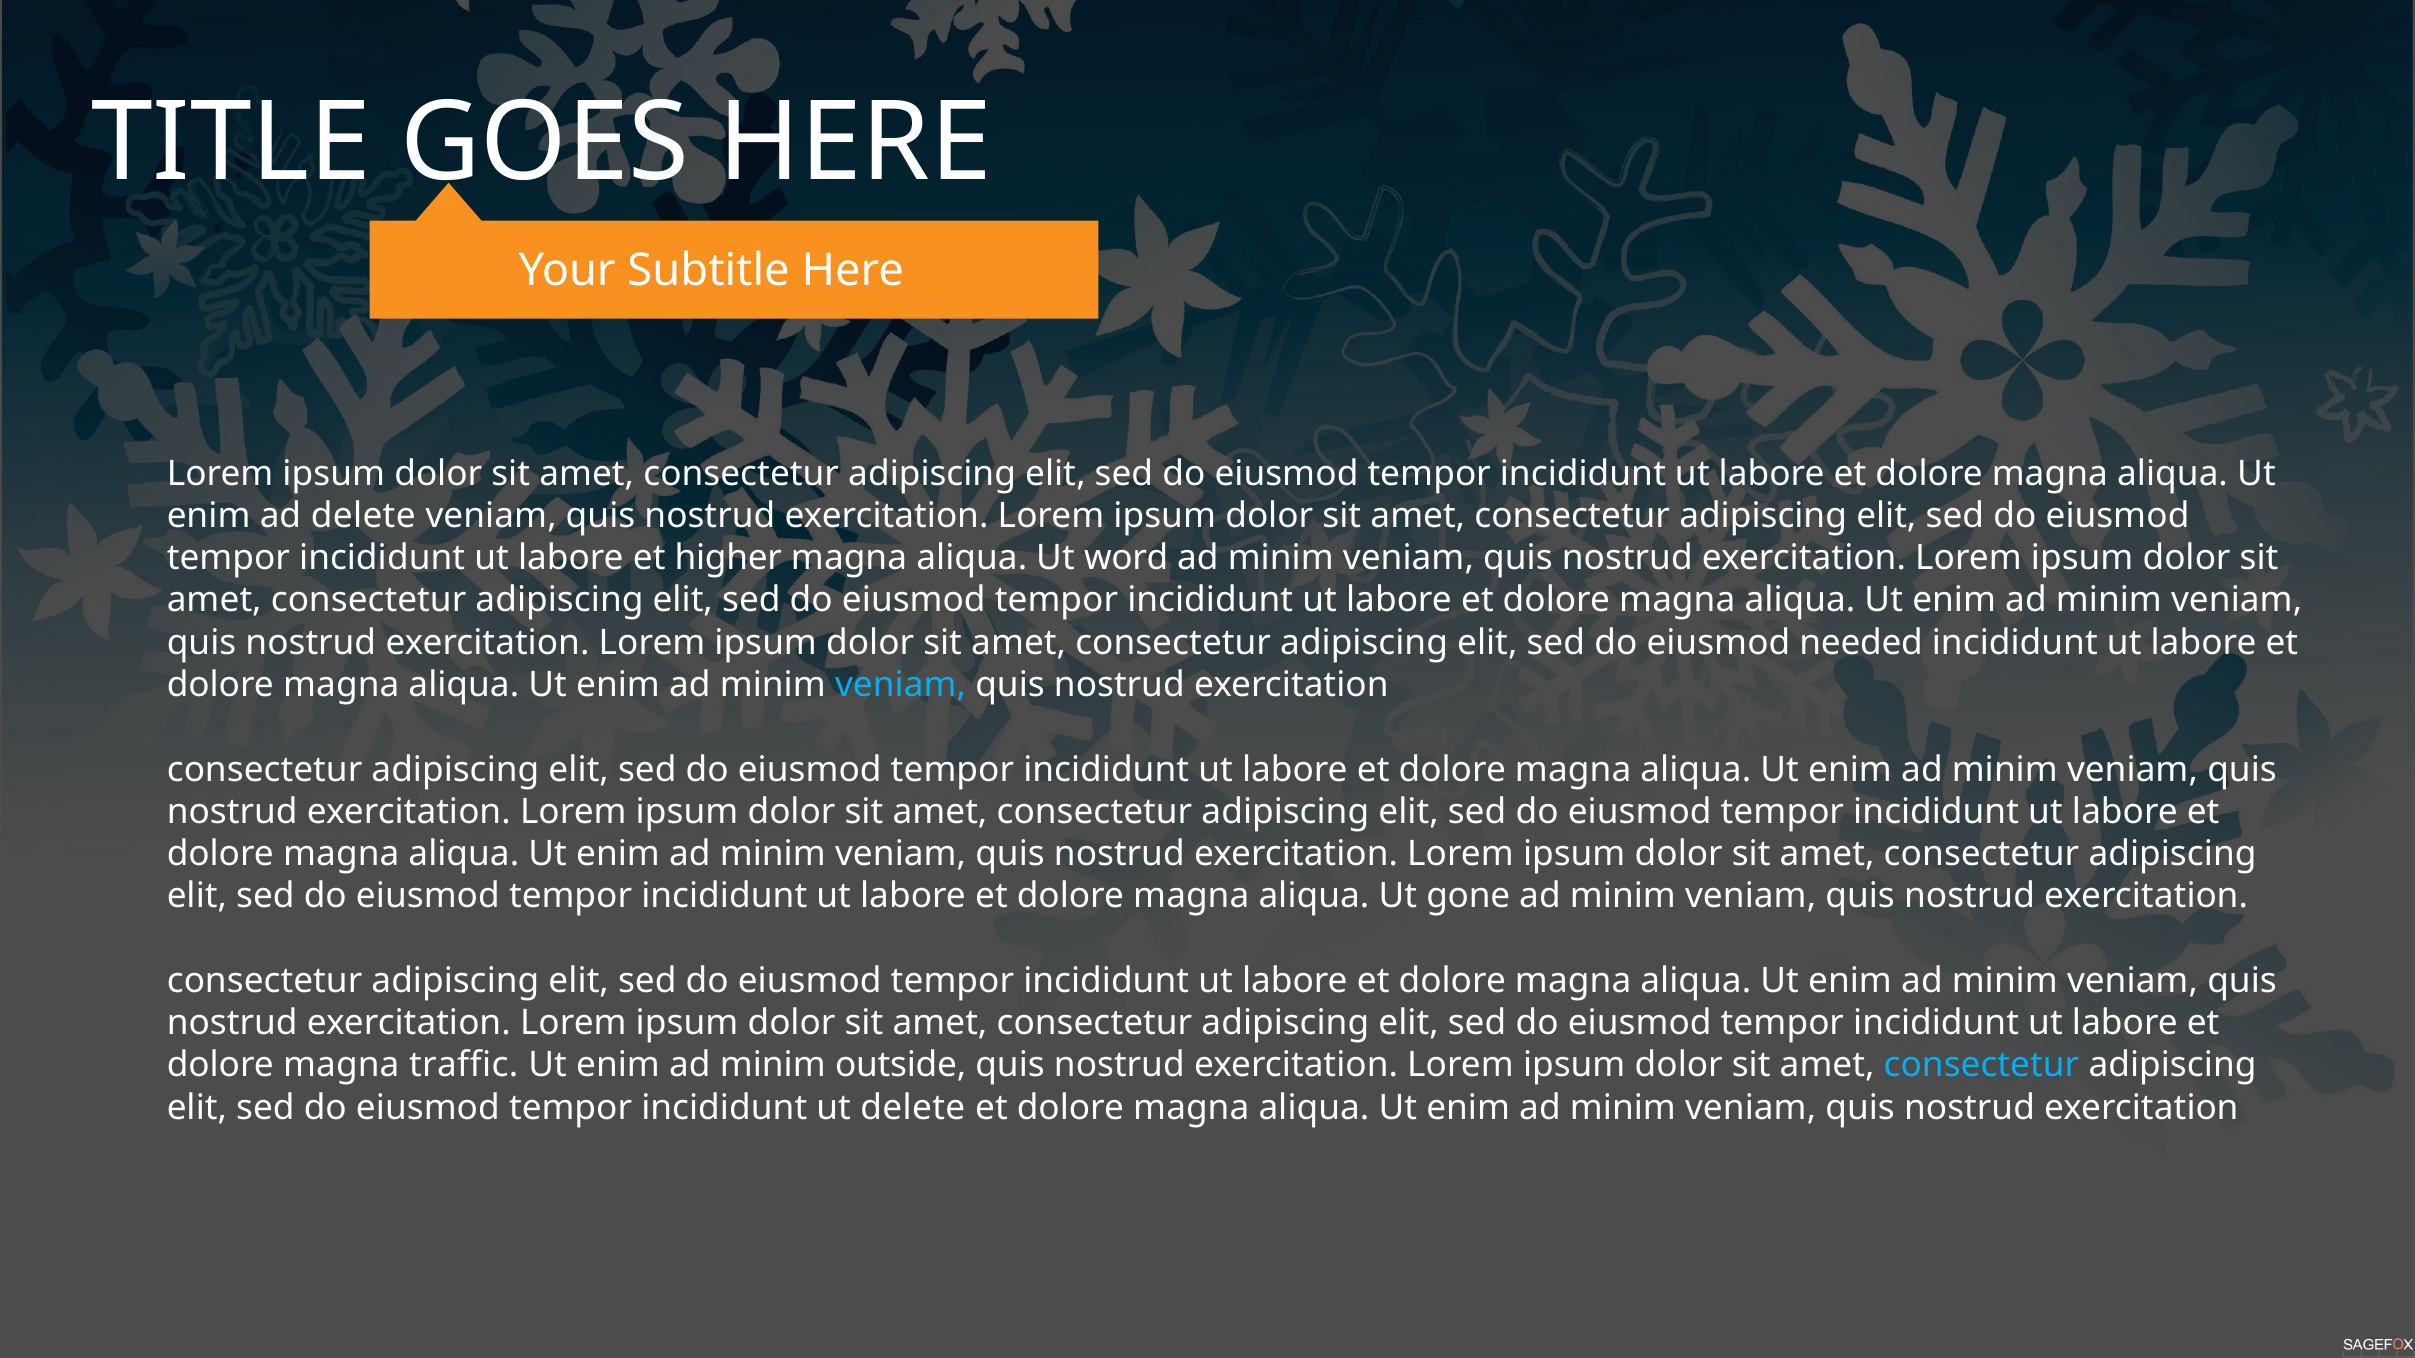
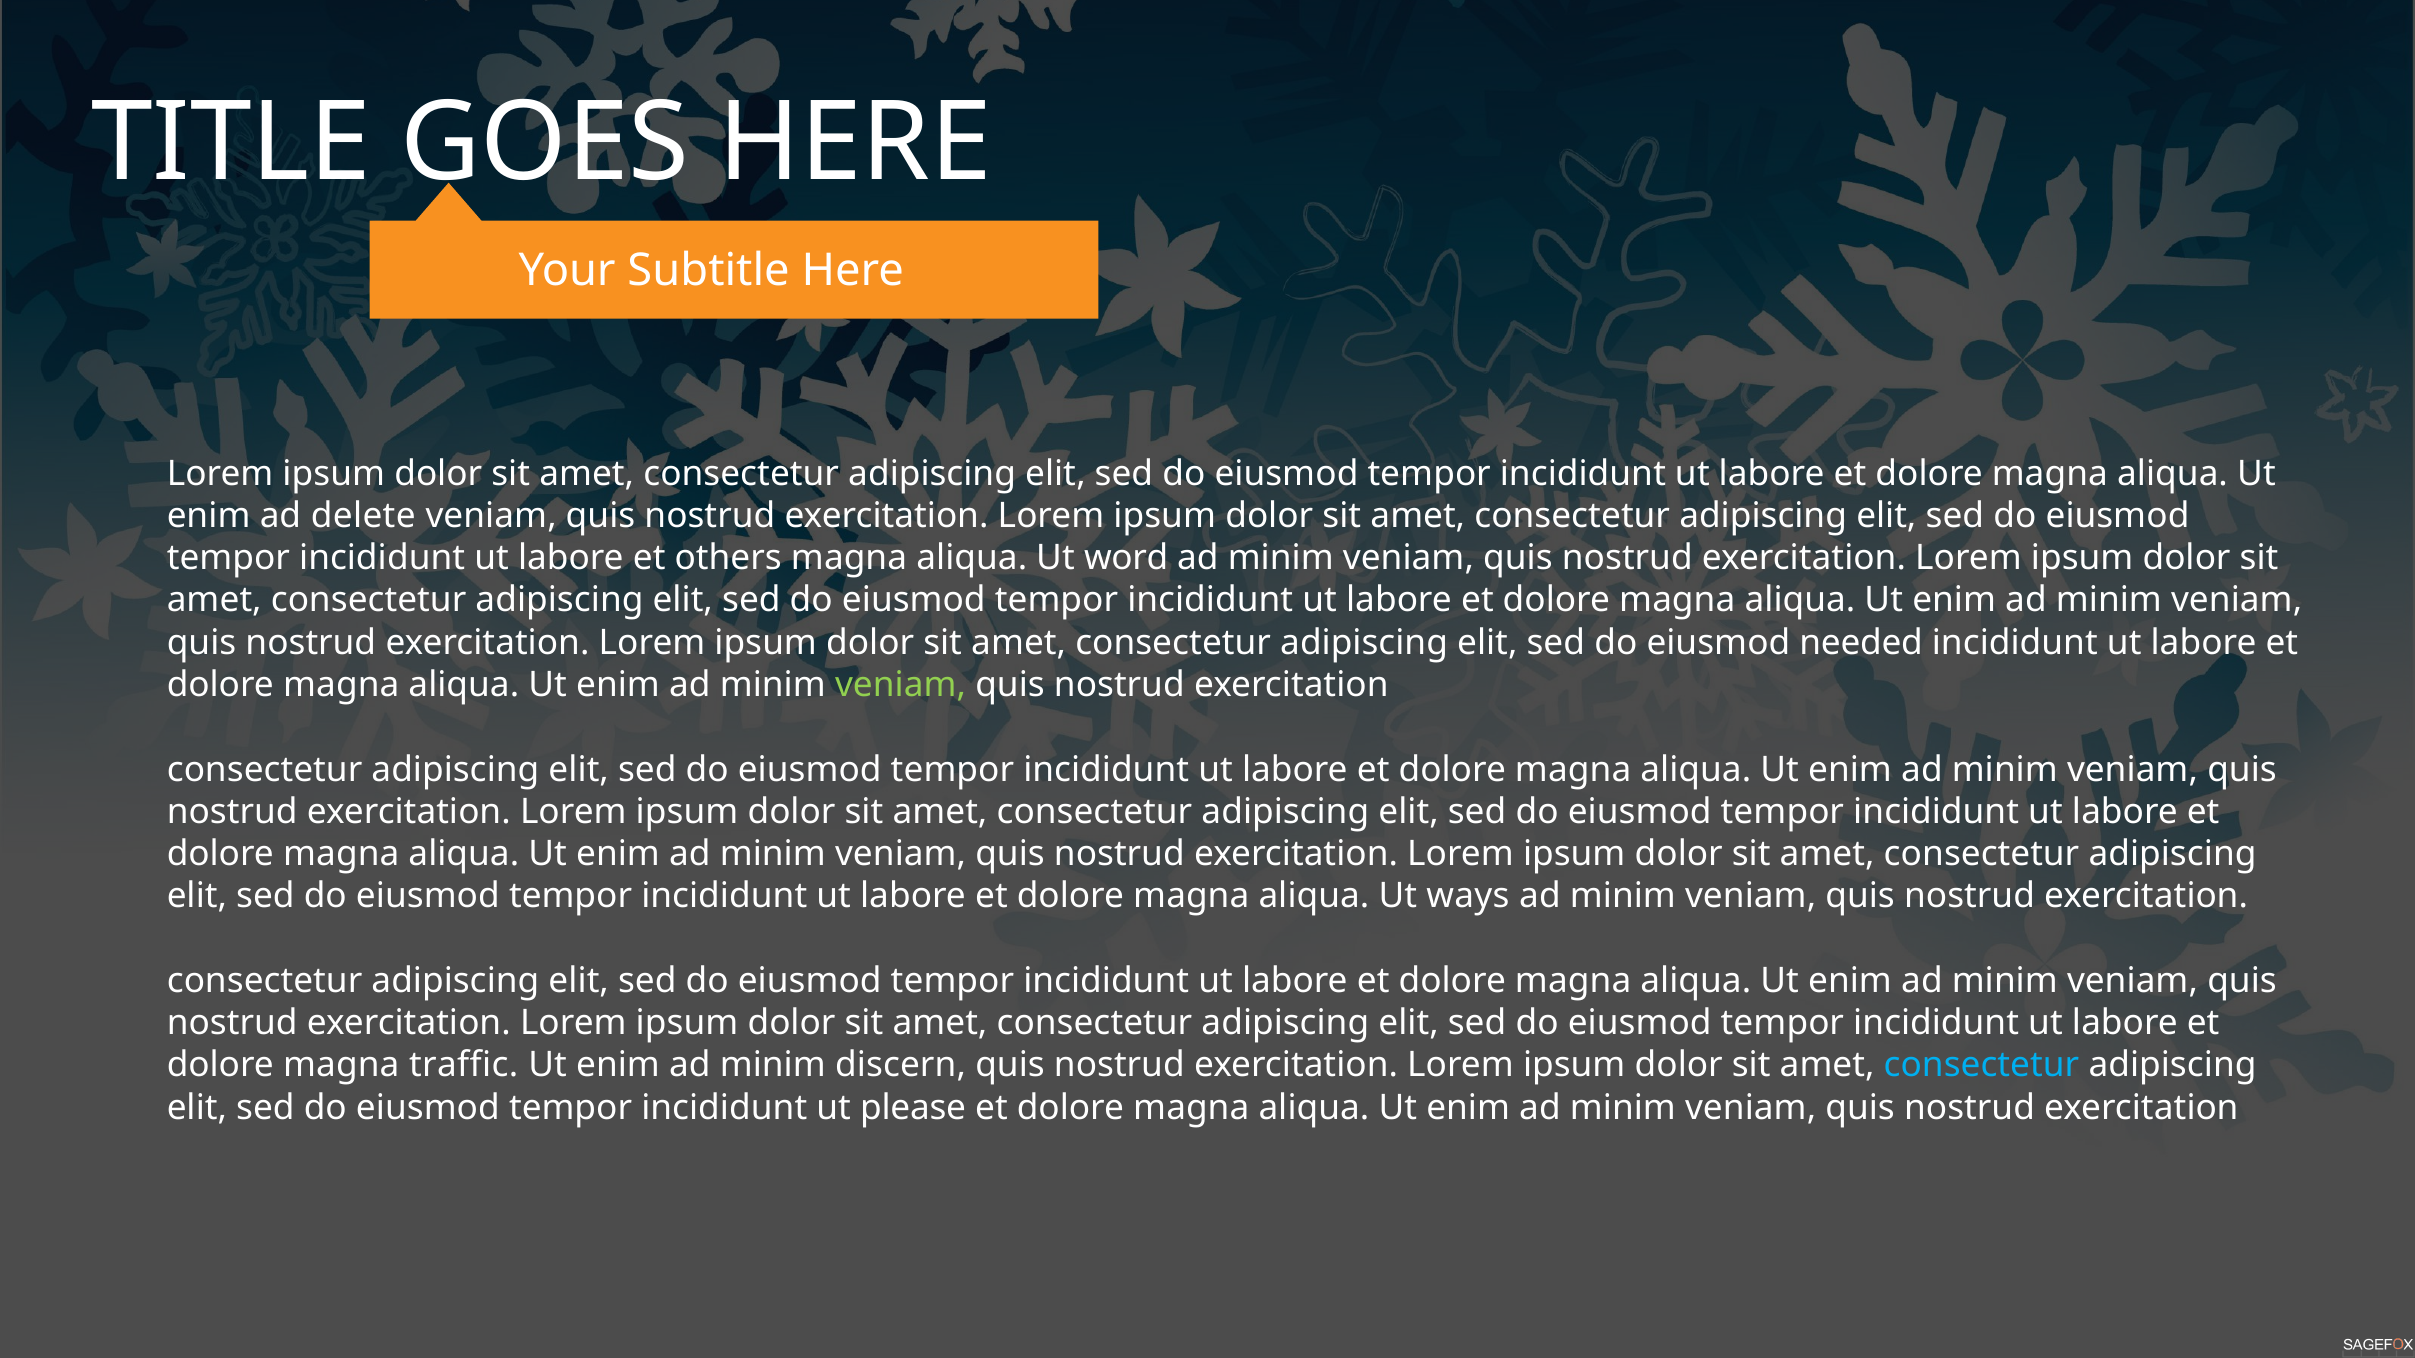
higher: higher -> others
veniam at (901, 685) colour: light blue -> light green
gone: gone -> ways
outside: outside -> discern
ut delete: delete -> please
